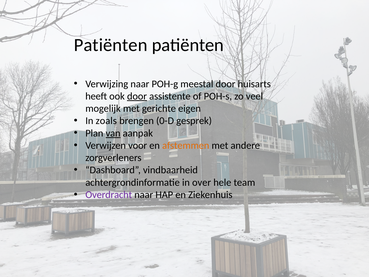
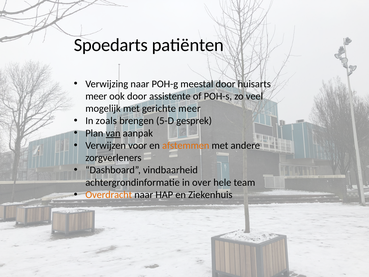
Patiënten at (111, 45): Patiënten -> Spoedarts
heeft at (96, 96): heeft -> meer
door at (137, 96) underline: present -> none
gerichte eigen: eigen -> meer
0-D: 0-D -> 5-D
Overdracht colour: purple -> orange
